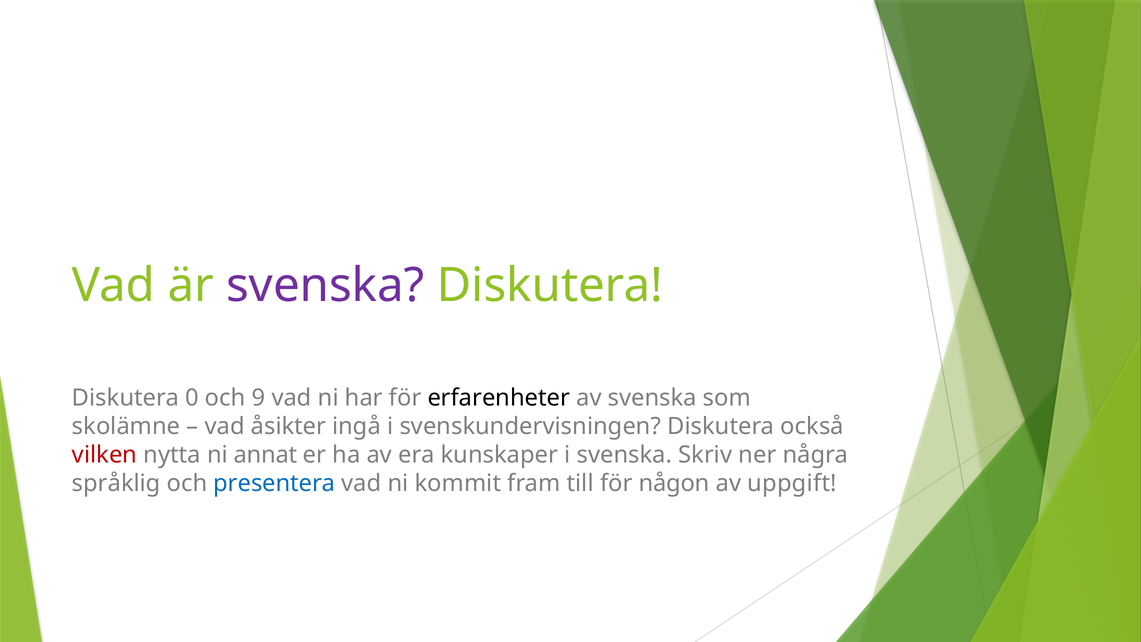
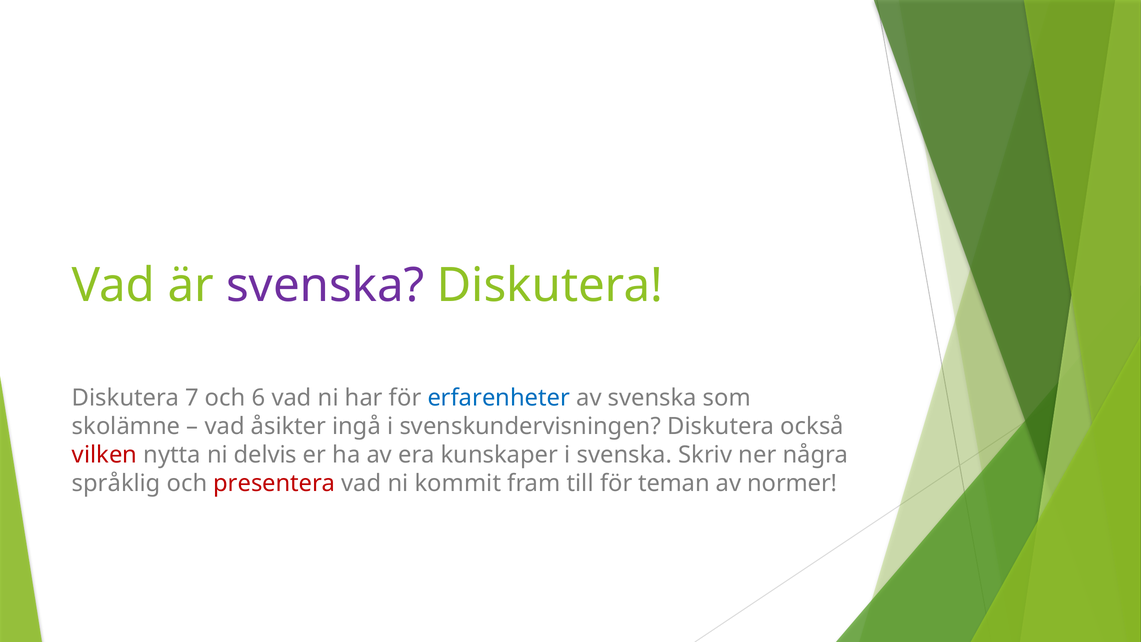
0: 0 -> 7
9: 9 -> 6
erfarenheter colour: black -> blue
annat: annat -> delvis
presentera colour: blue -> red
någon: någon -> teman
uppgift: uppgift -> normer
